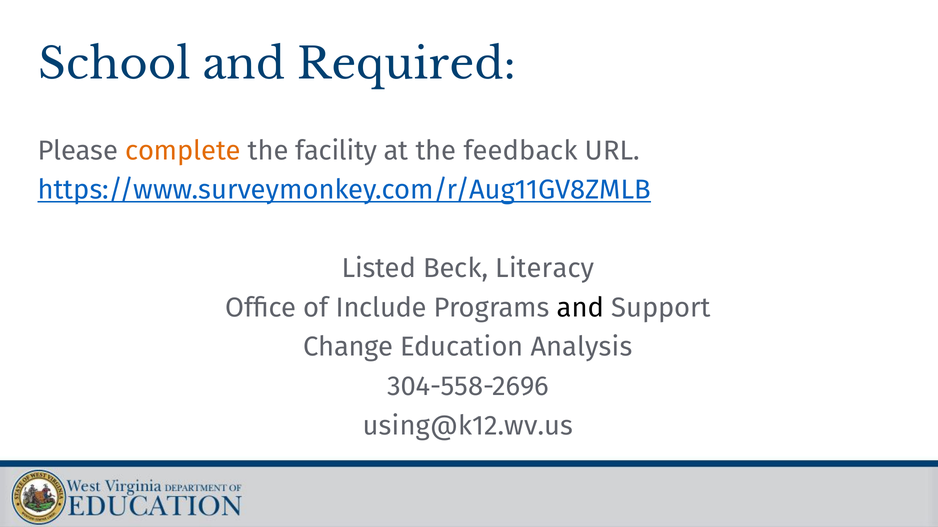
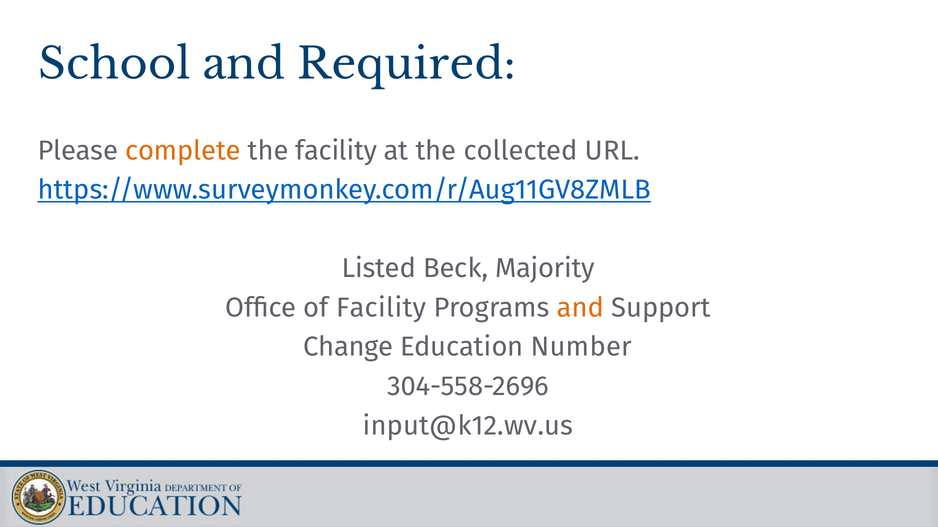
feedback: feedback -> collected
Literacy: Literacy -> Majority
of Include: Include -> Facility
and at (581, 308) colour: black -> orange
Analysis: Analysis -> Number
using@k12.wv.us: using@k12.wv.us -> input@k12.wv.us
